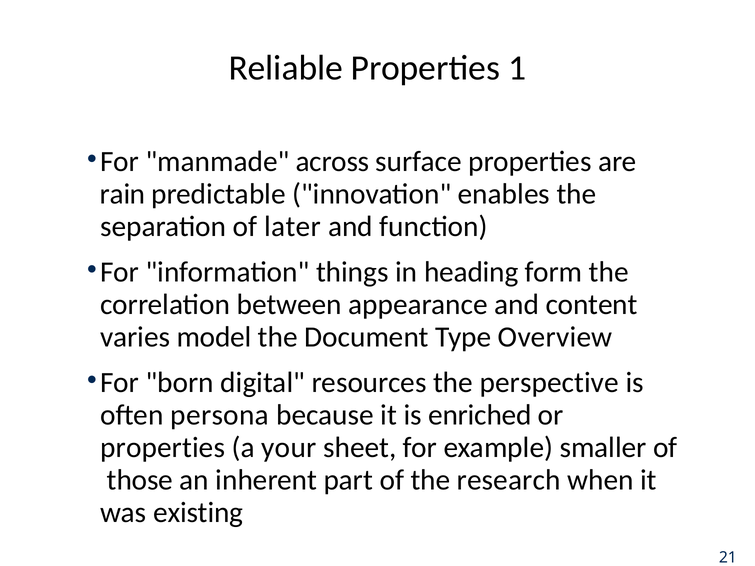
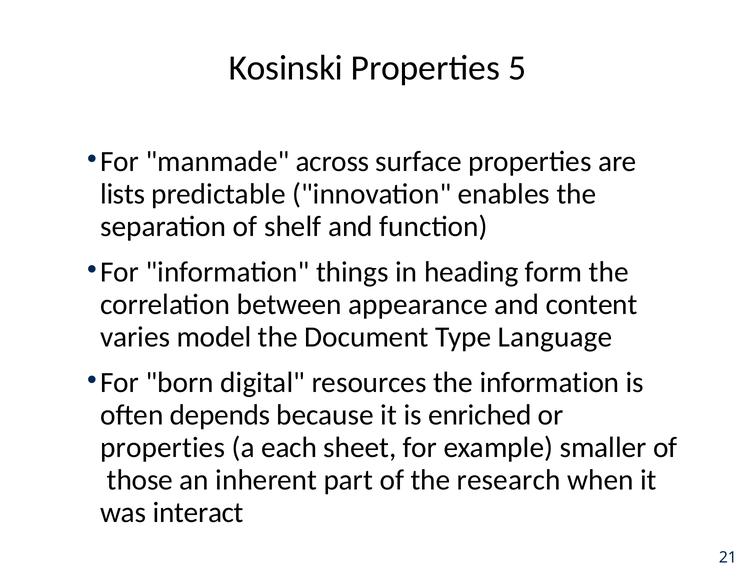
Reliable: Reliable -> Kosinski
1: 1 -> 5
rain: rain -> lists
later: later -> shelf
Overview: Overview -> Language
the perspective: perspective -> information
persona: persona -> depends
your: your -> each
existing: existing -> interact
